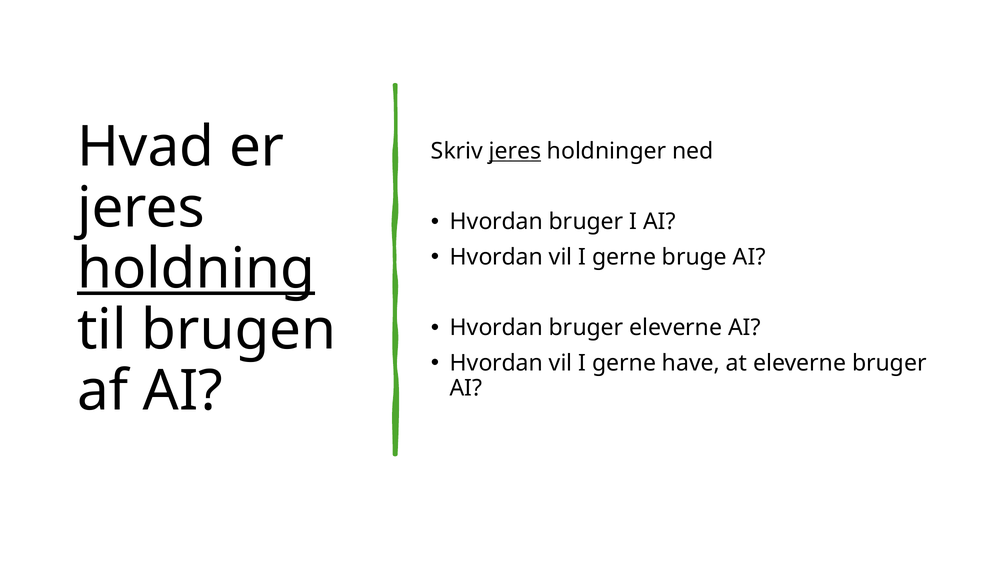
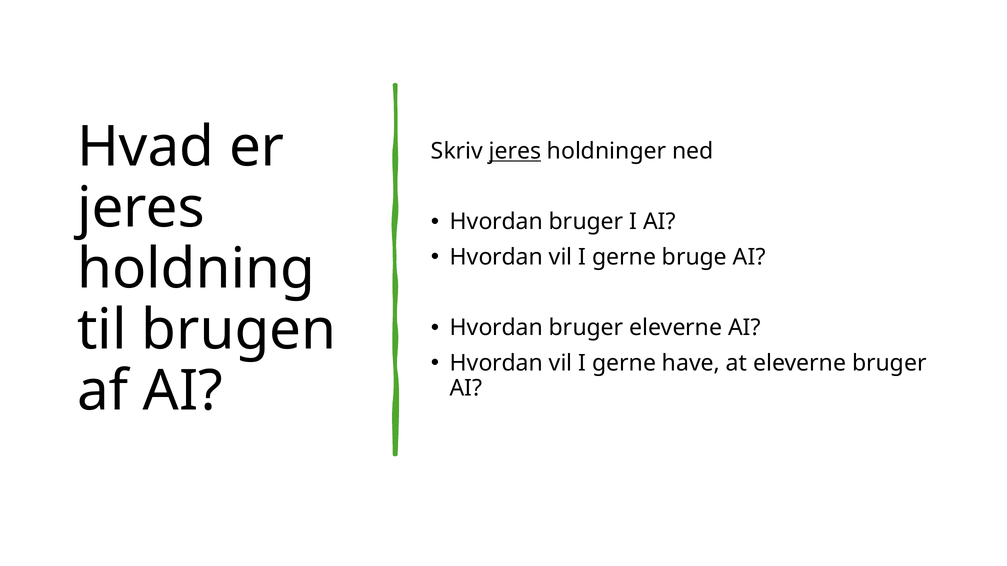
holdning underline: present -> none
